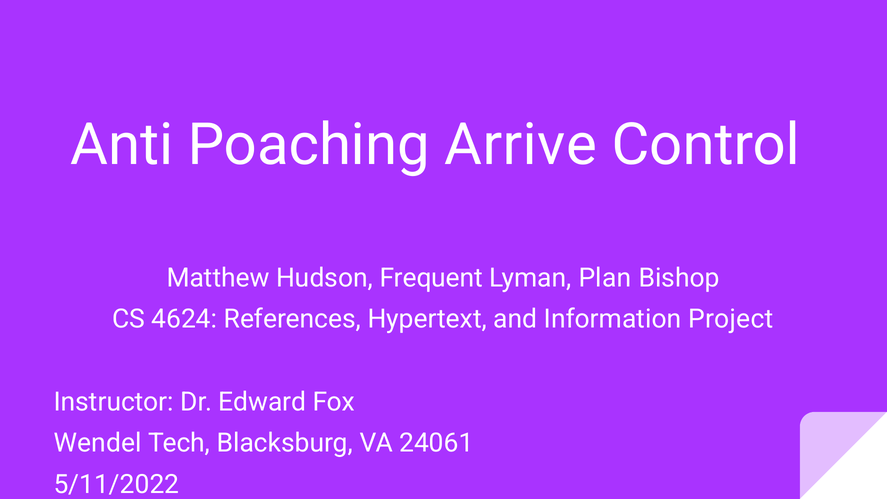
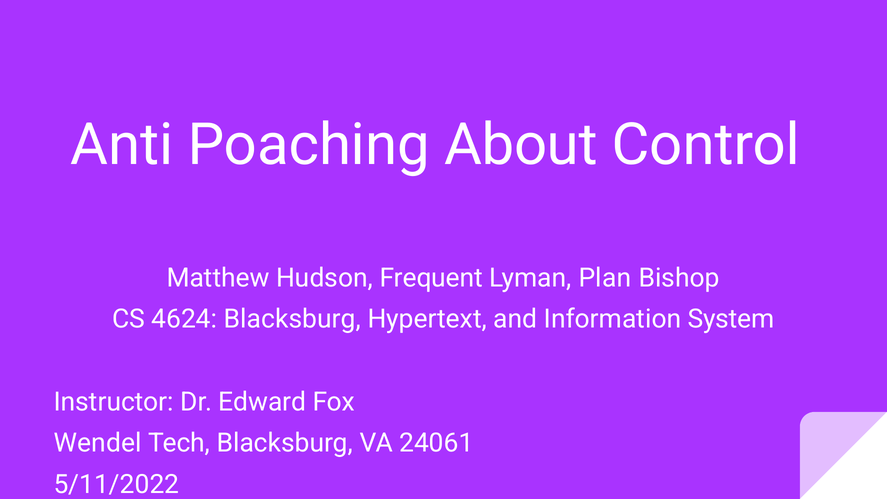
Arrive: Arrive -> About
4624 References: References -> Blacksburg
Project: Project -> System
